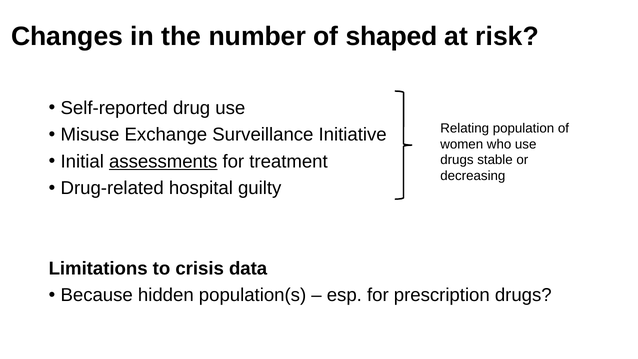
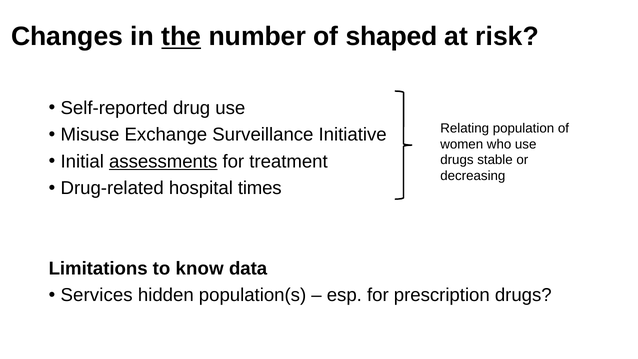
the underline: none -> present
guilty: guilty -> times
crisis: crisis -> know
Because: Because -> Services
